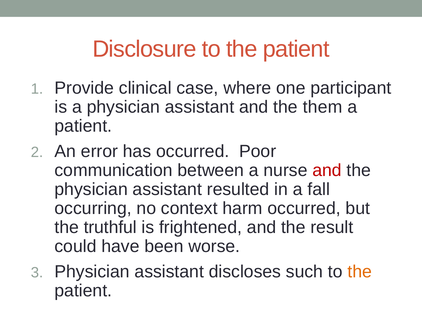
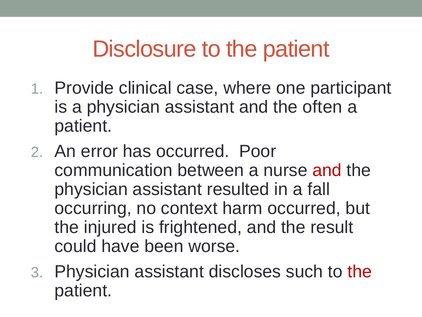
them: them -> often
truthful: truthful -> injured
the at (360, 271) colour: orange -> red
